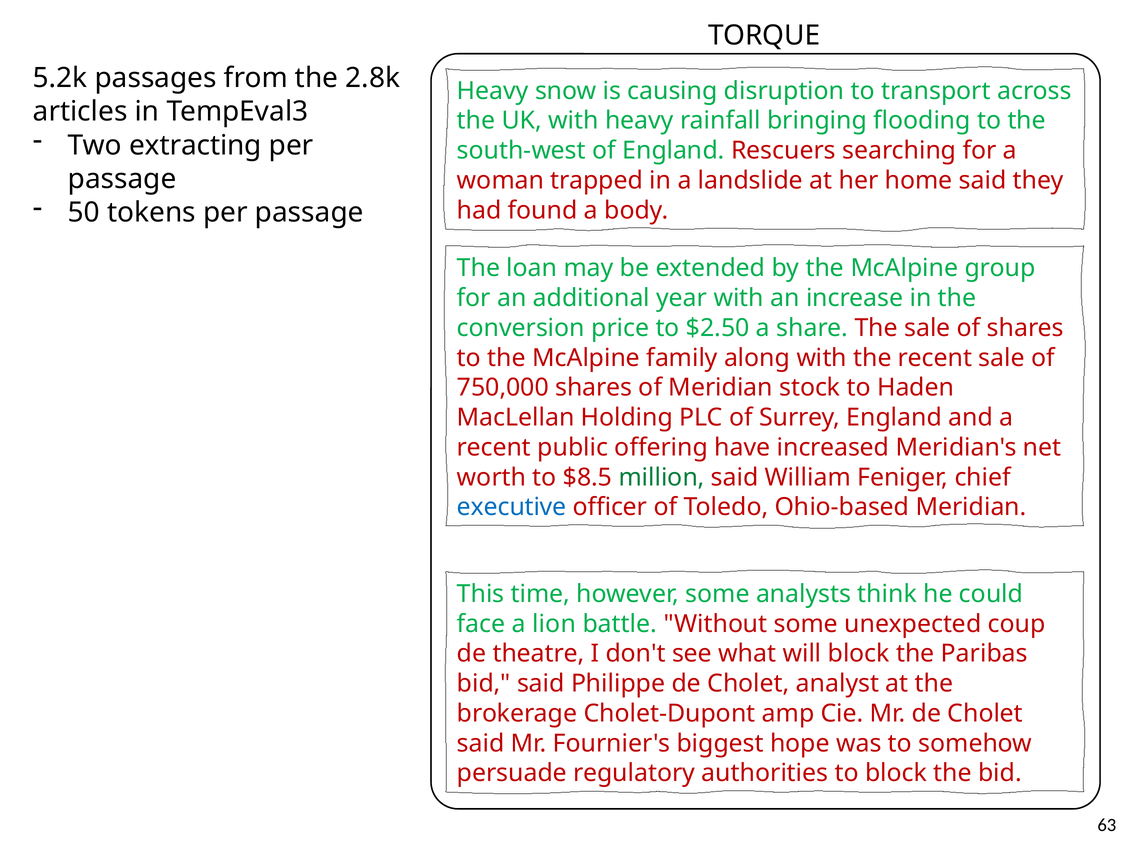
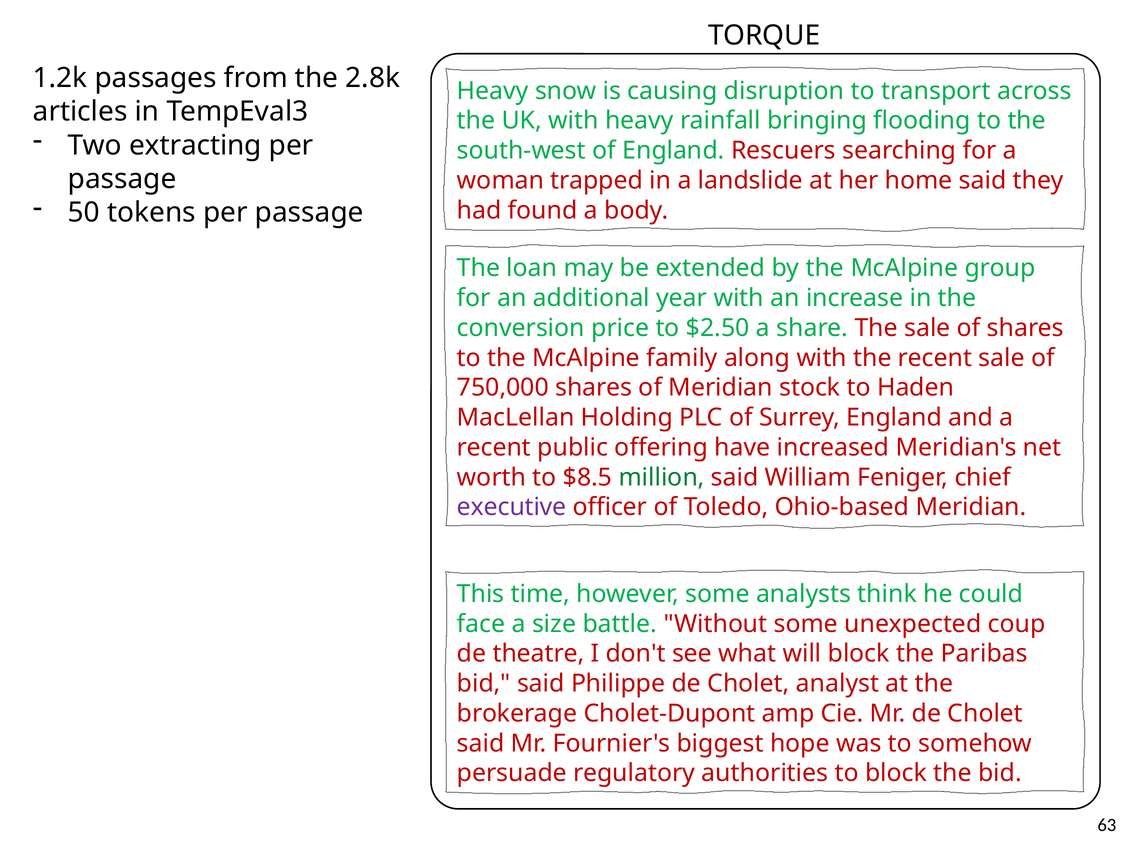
5.2k: 5.2k -> 1.2k
executive colour: blue -> purple
lion: lion -> size
